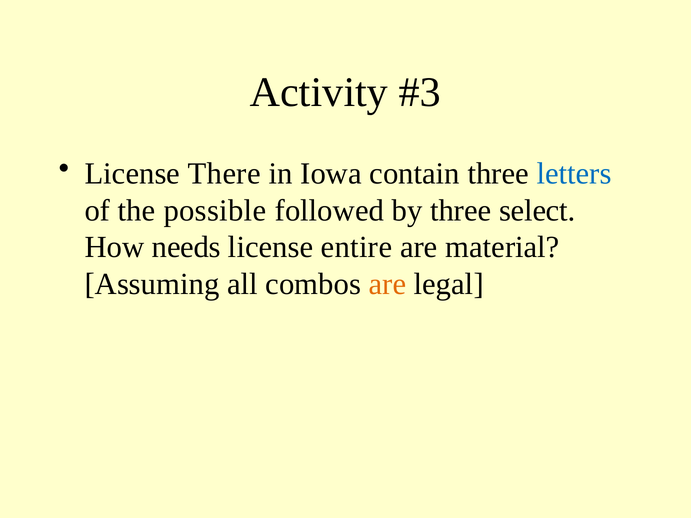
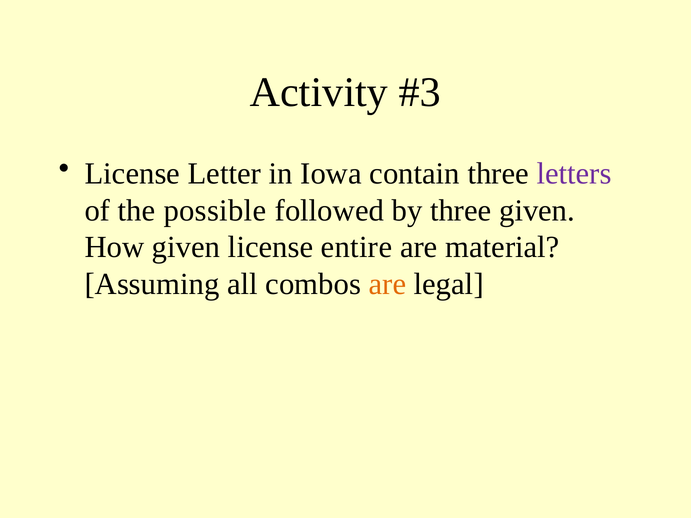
There: There -> Letter
letters colour: blue -> purple
three select: select -> given
How needs: needs -> given
